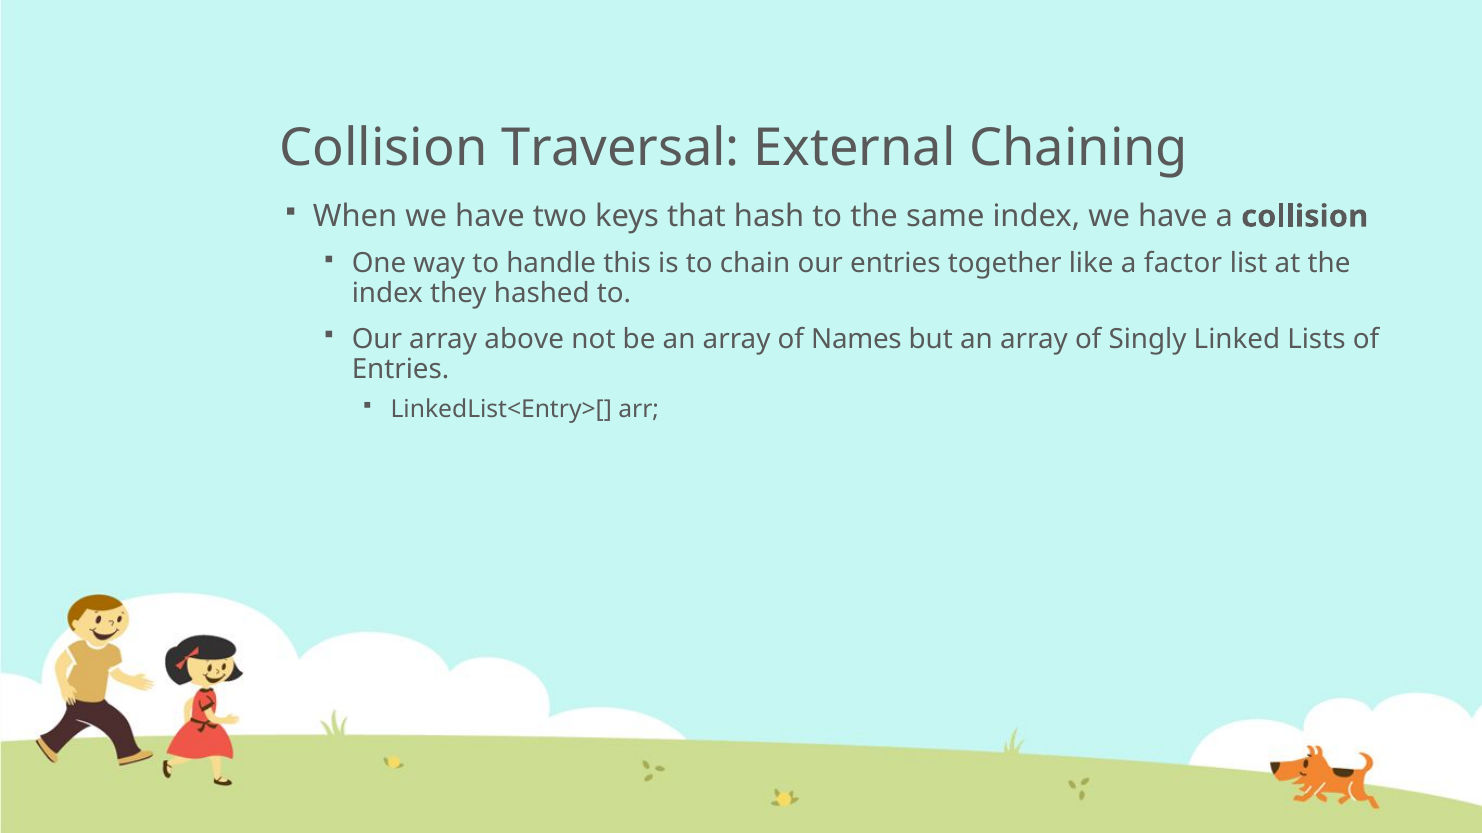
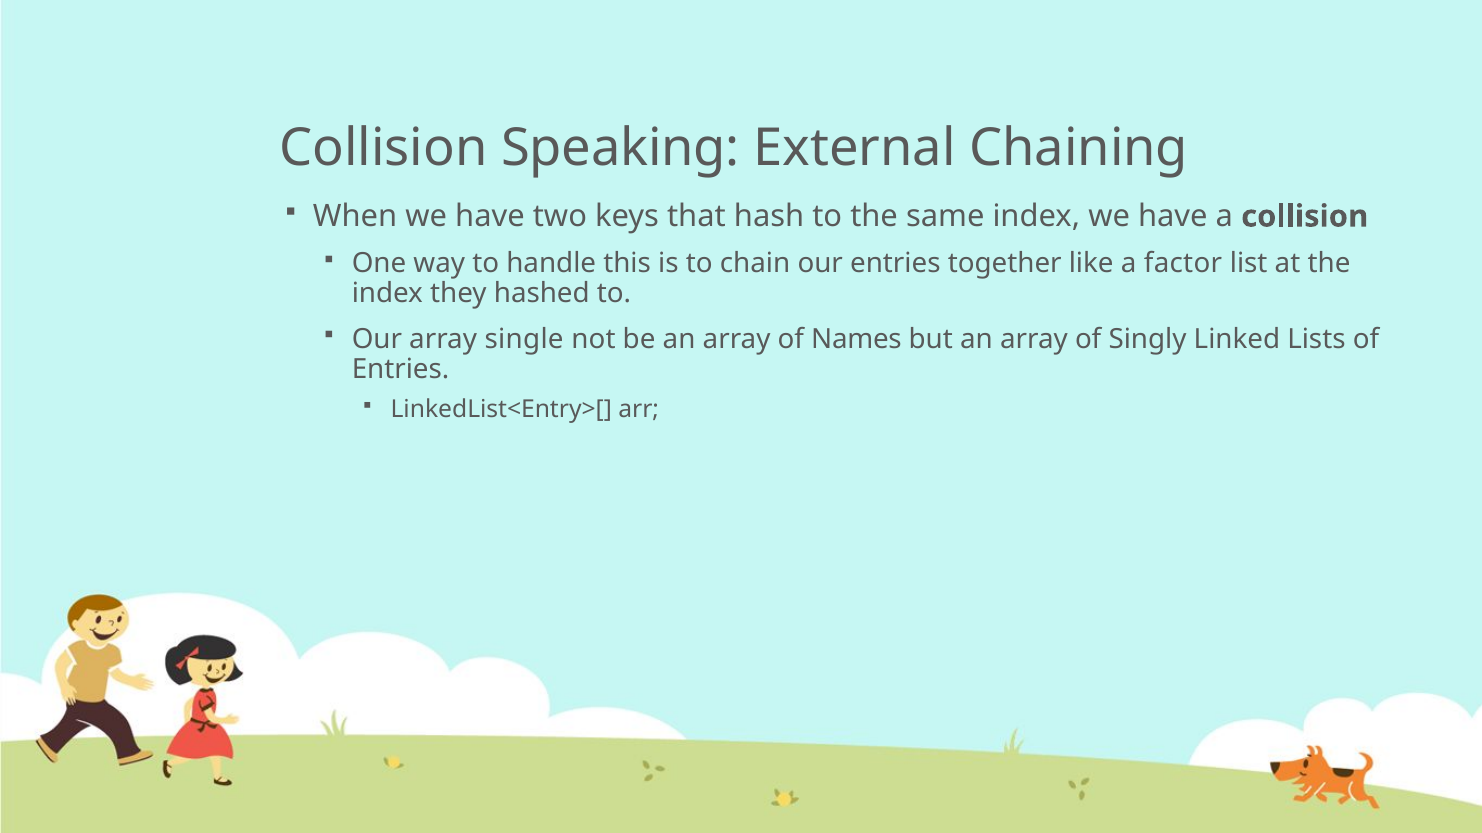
Traversal: Traversal -> Speaking
above: above -> single
